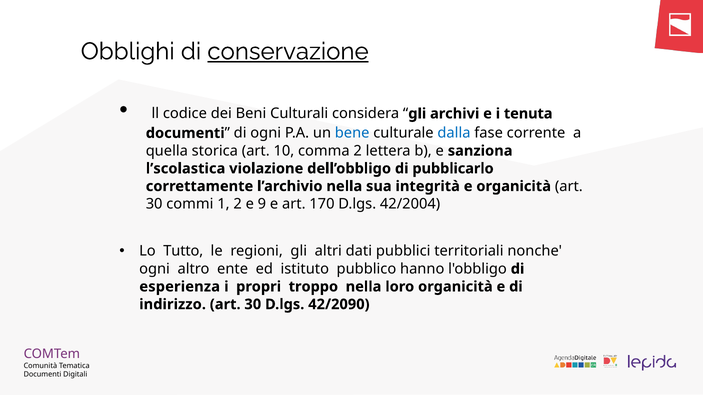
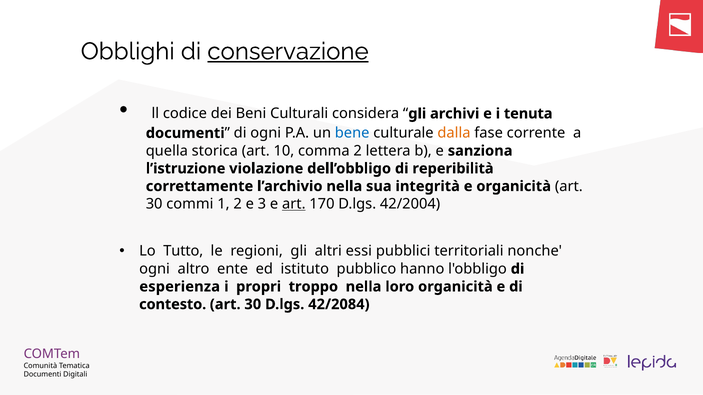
dalla colour: blue -> orange
l’scolastica: l’scolastica -> l’istruzione
pubblicarlo: pubblicarlo -> reperibilità
9: 9 -> 3
art at (294, 204) underline: none -> present
dati: dati -> essi
indirizzo: indirizzo -> contesto
42/2090: 42/2090 -> 42/2084
